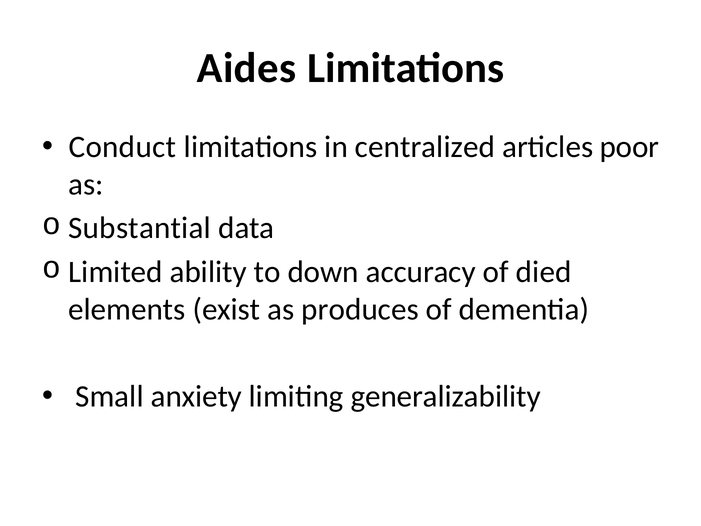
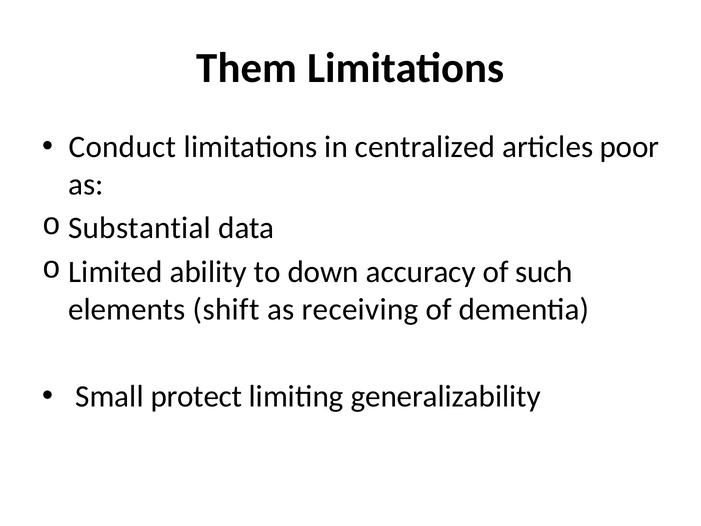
Aides: Aides -> Them
died: died -> such
exist: exist -> shift
produces: produces -> receiving
anxiety: anxiety -> protect
